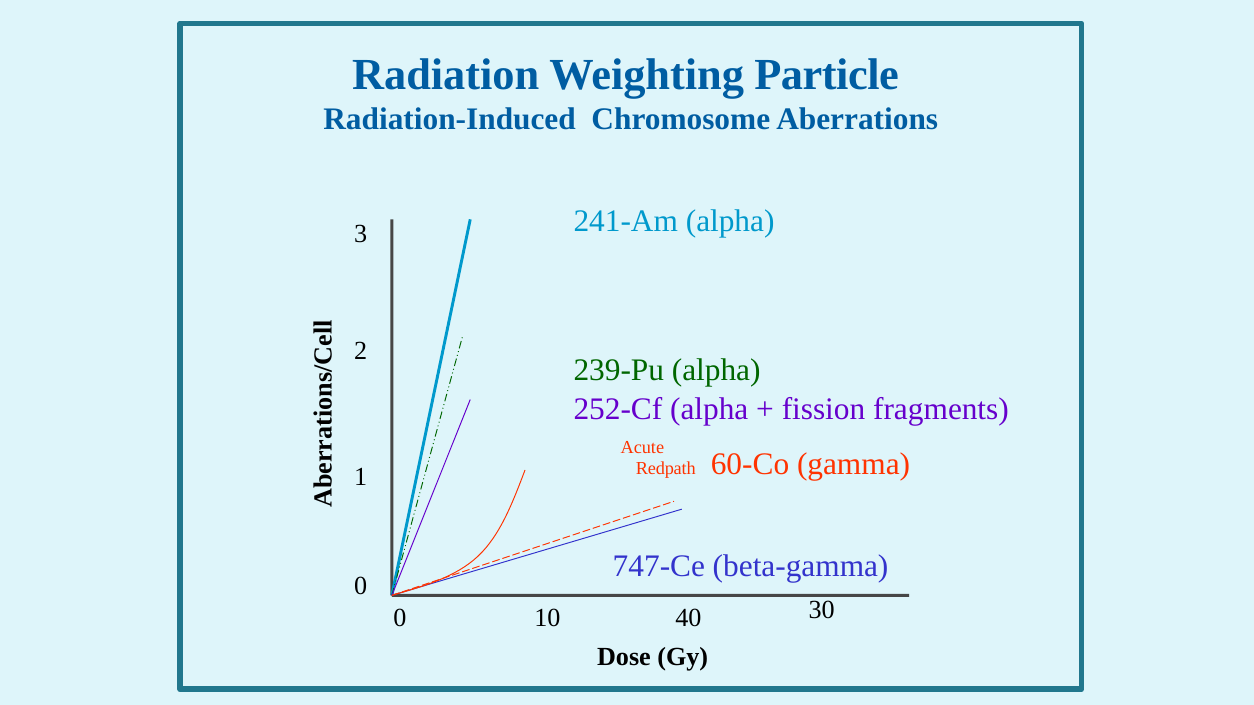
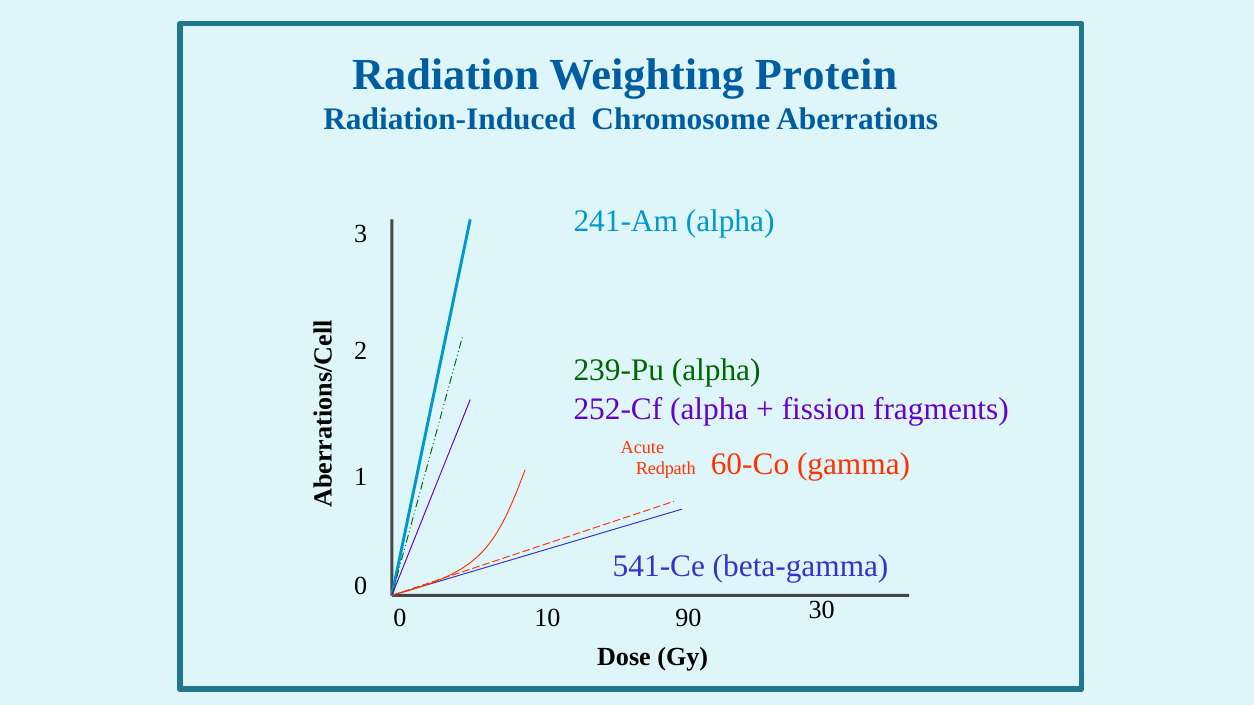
Particle: Particle -> Protein
747-Ce: 747-Ce -> 541-Ce
40: 40 -> 90
